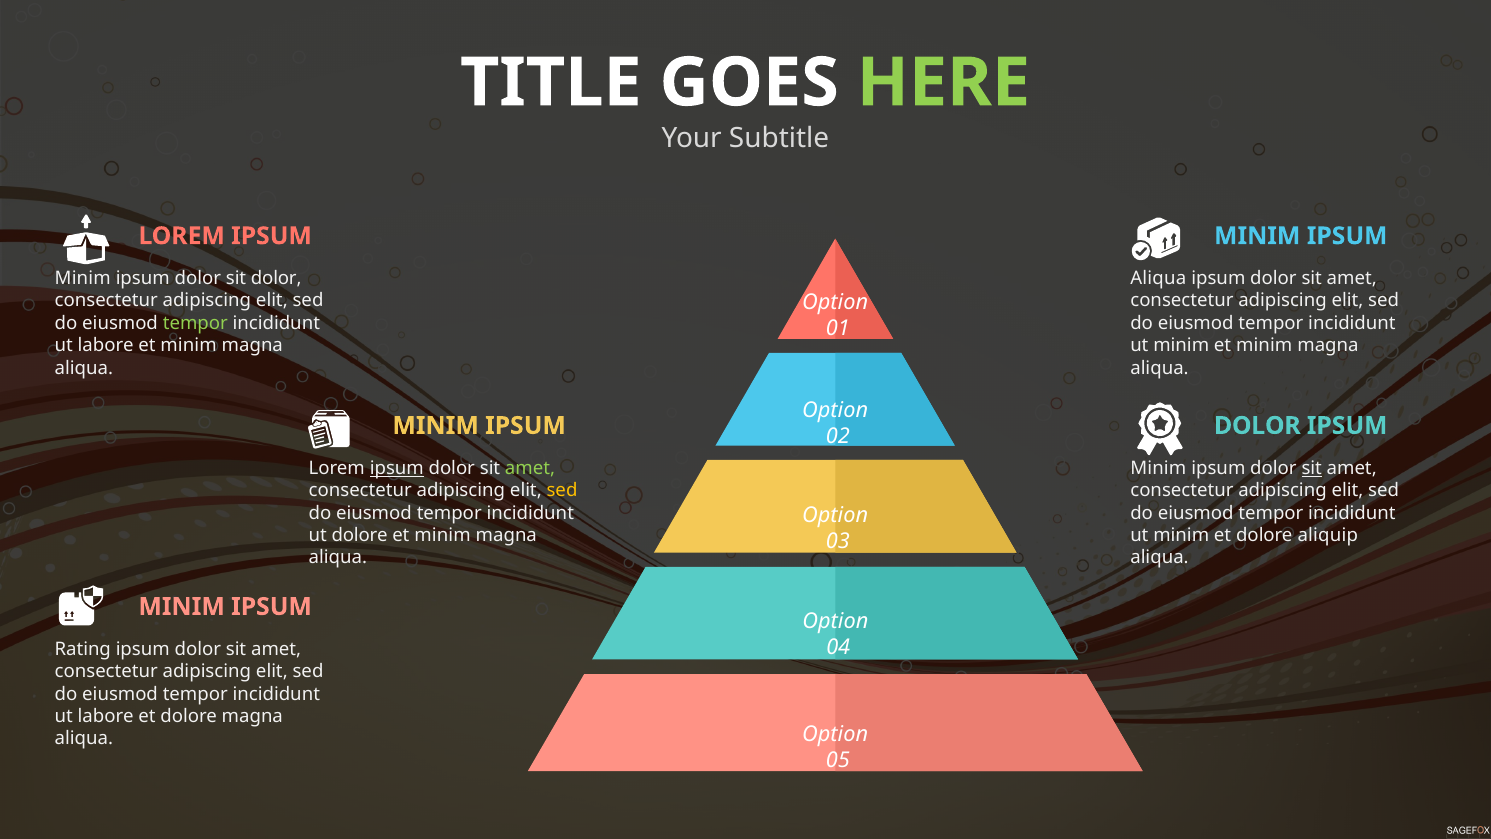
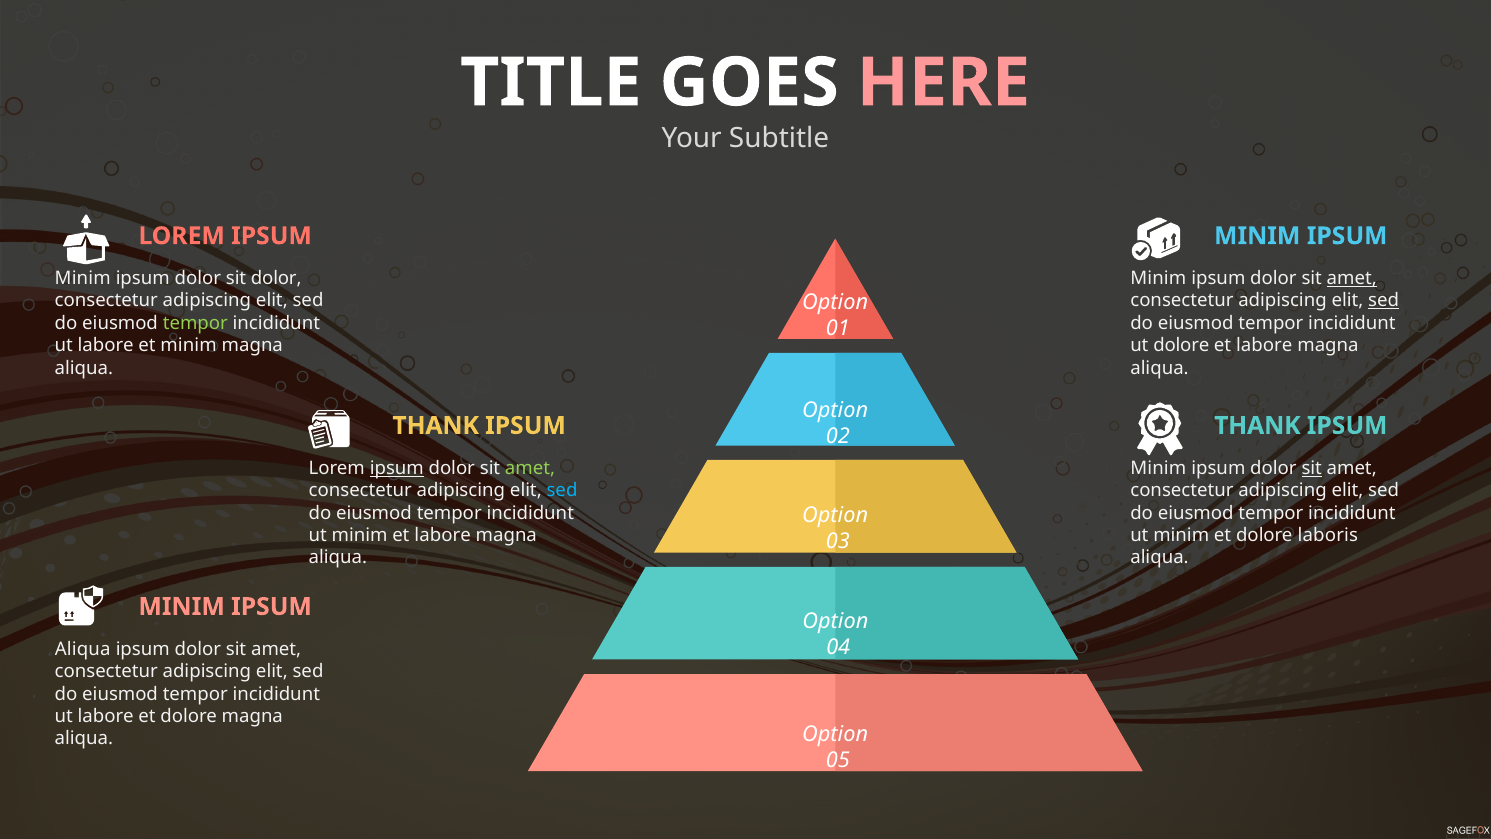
HERE colour: light green -> pink
Aliqua at (1158, 278): Aliqua -> Minim
amet at (1352, 278) underline: none -> present
sed at (1384, 301) underline: none -> present
minim at (1181, 345): minim -> dolore
minim at (1264, 345): minim -> labore
MINIM at (436, 426): MINIM -> THANK
DOLOR at (1257, 426): DOLOR -> THANK
sed at (562, 490) colour: yellow -> light blue
dolore at (360, 535): dolore -> minim
minim at (443, 535): minim -> labore
aliquip: aliquip -> laboris
Rating at (83, 649): Rating -> Aliqua
